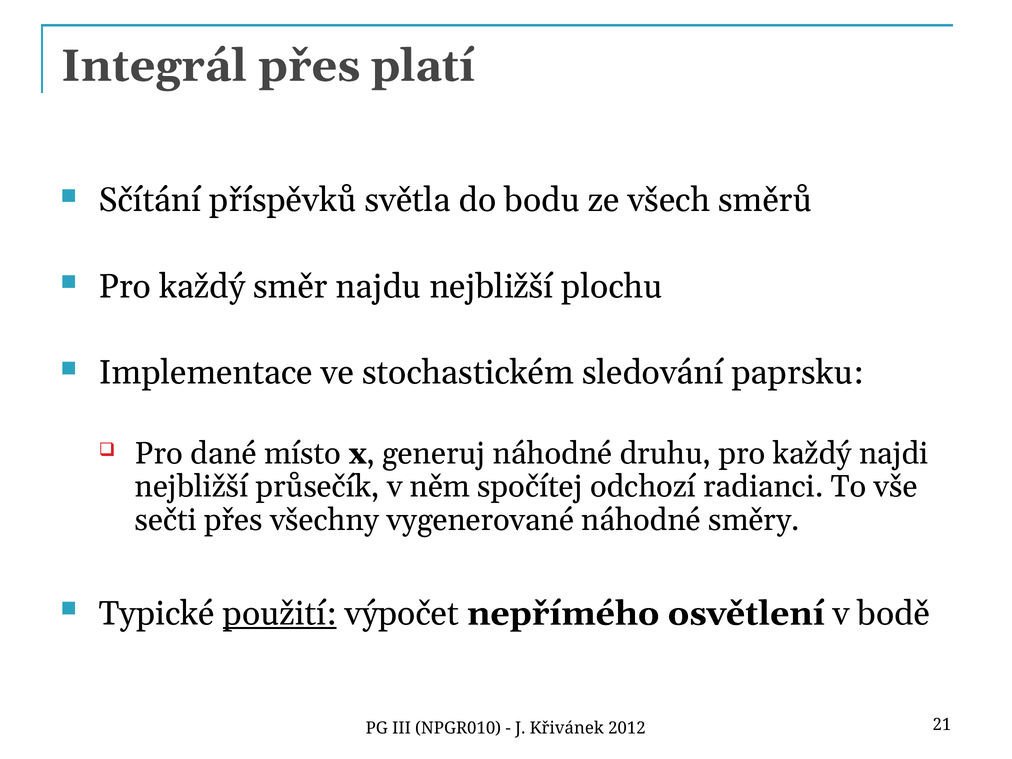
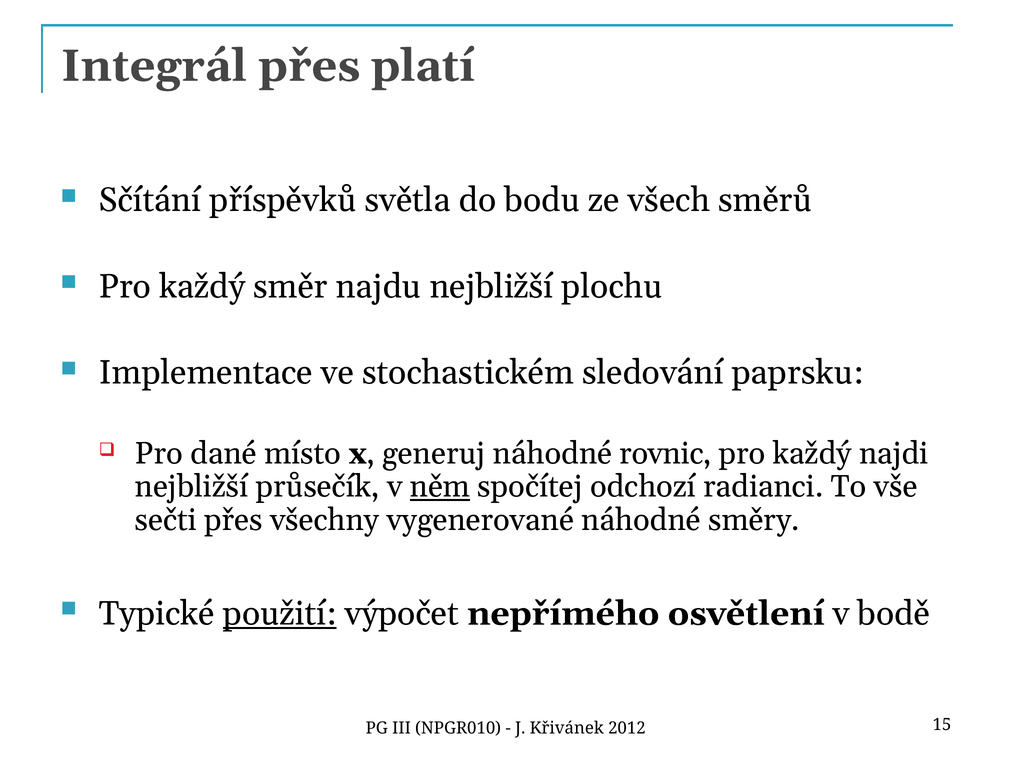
druhu: druhu -> rovnic
něm underline: none -> present
21: 21 -> 15
